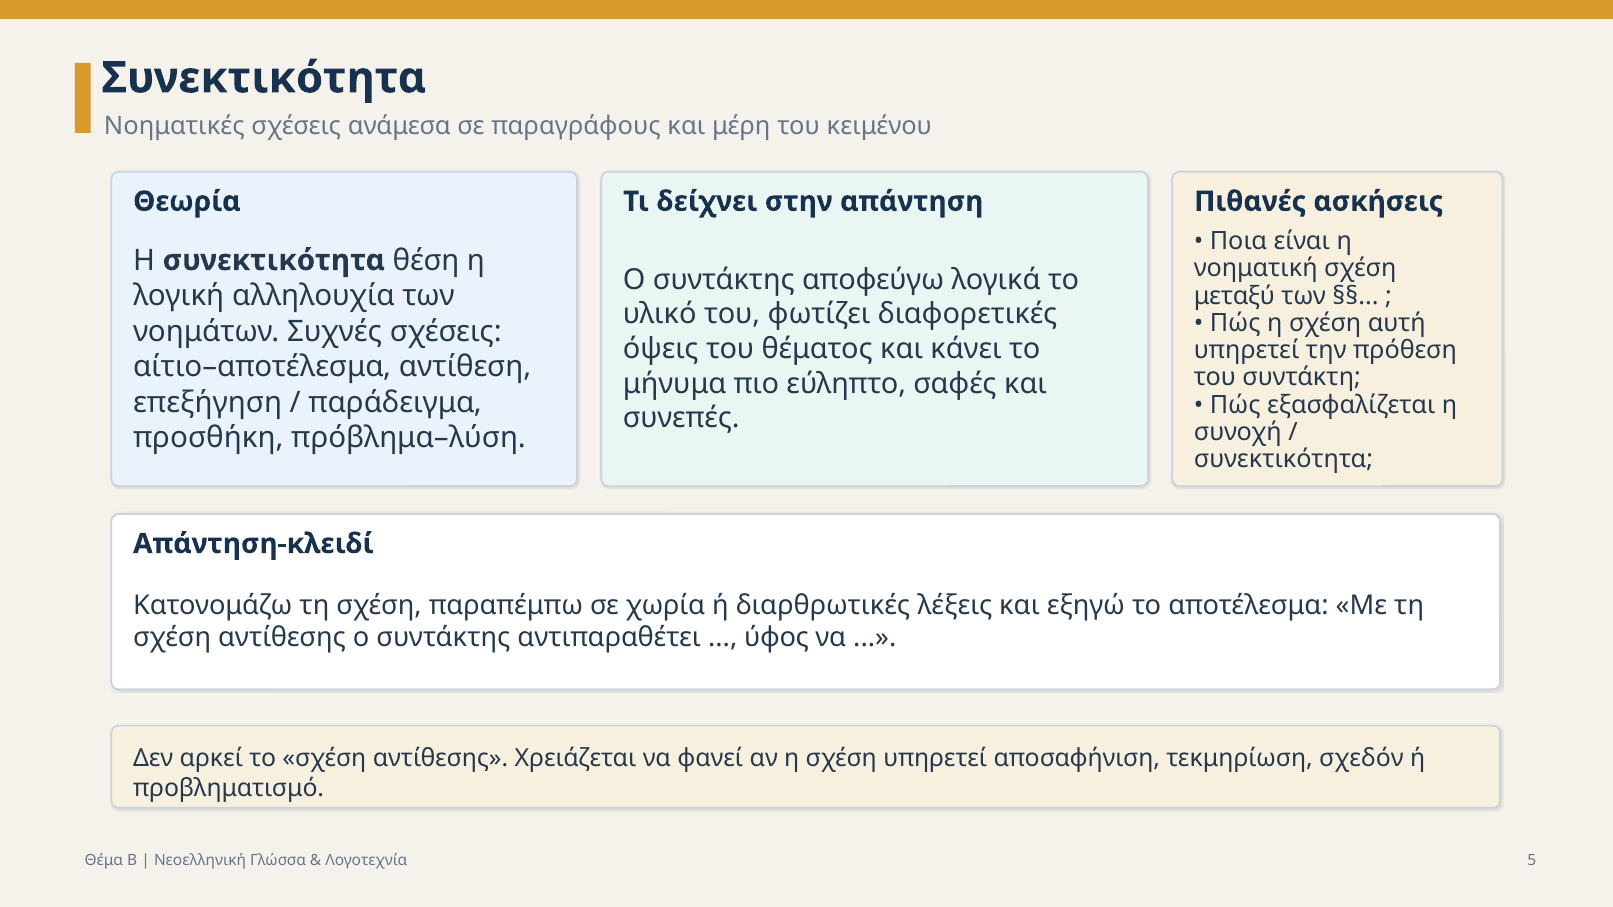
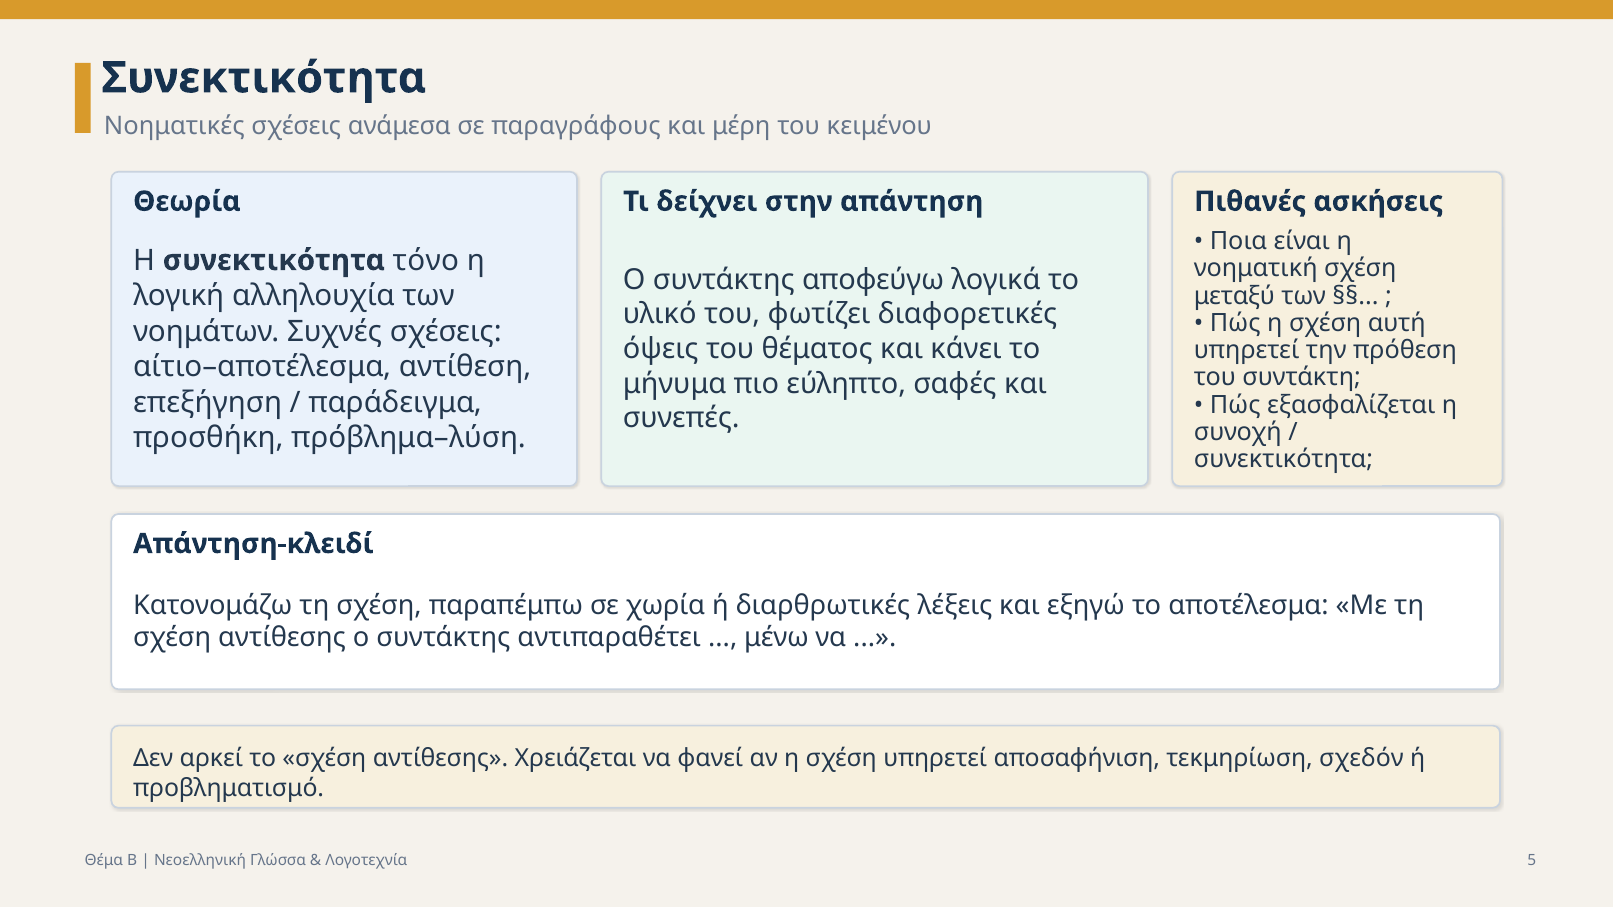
θέση: θέση -> τόνο
ύφος: ύφος -> μένω
